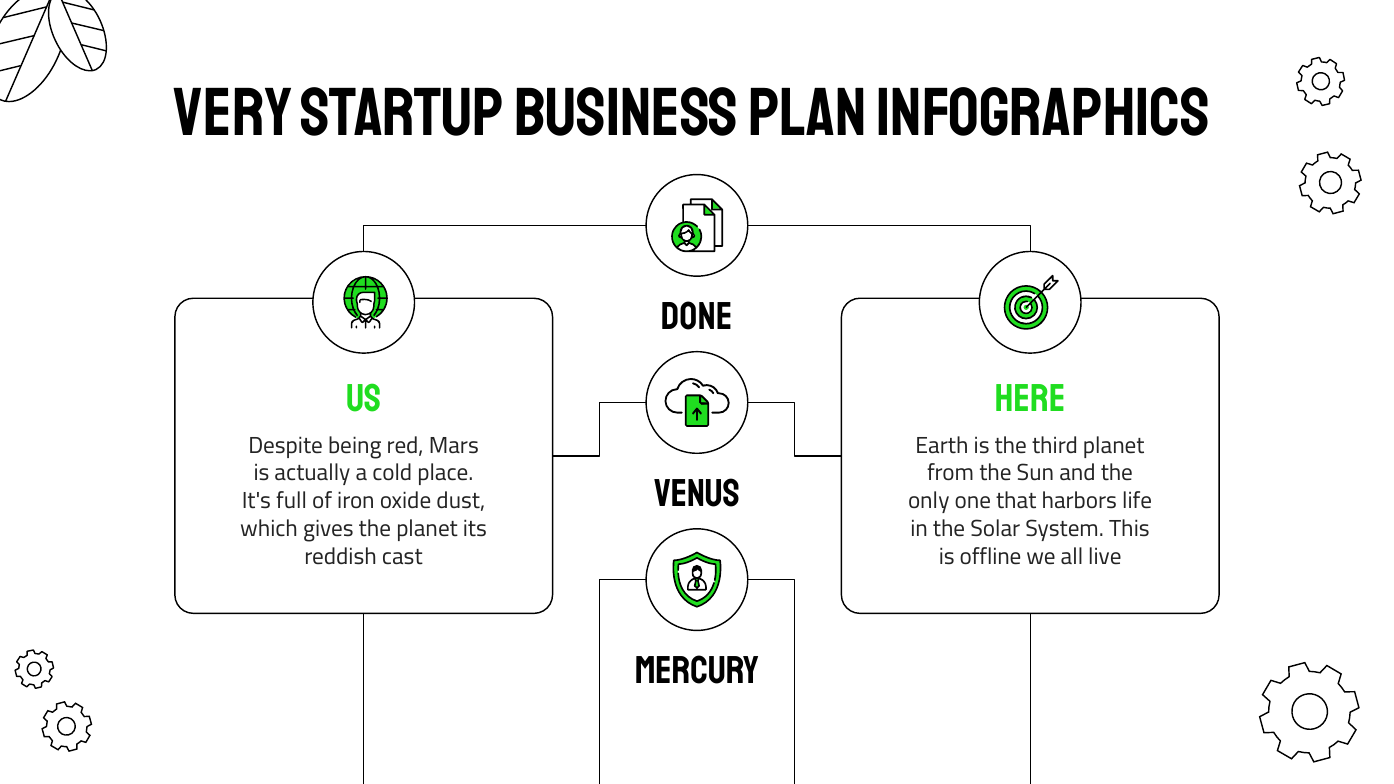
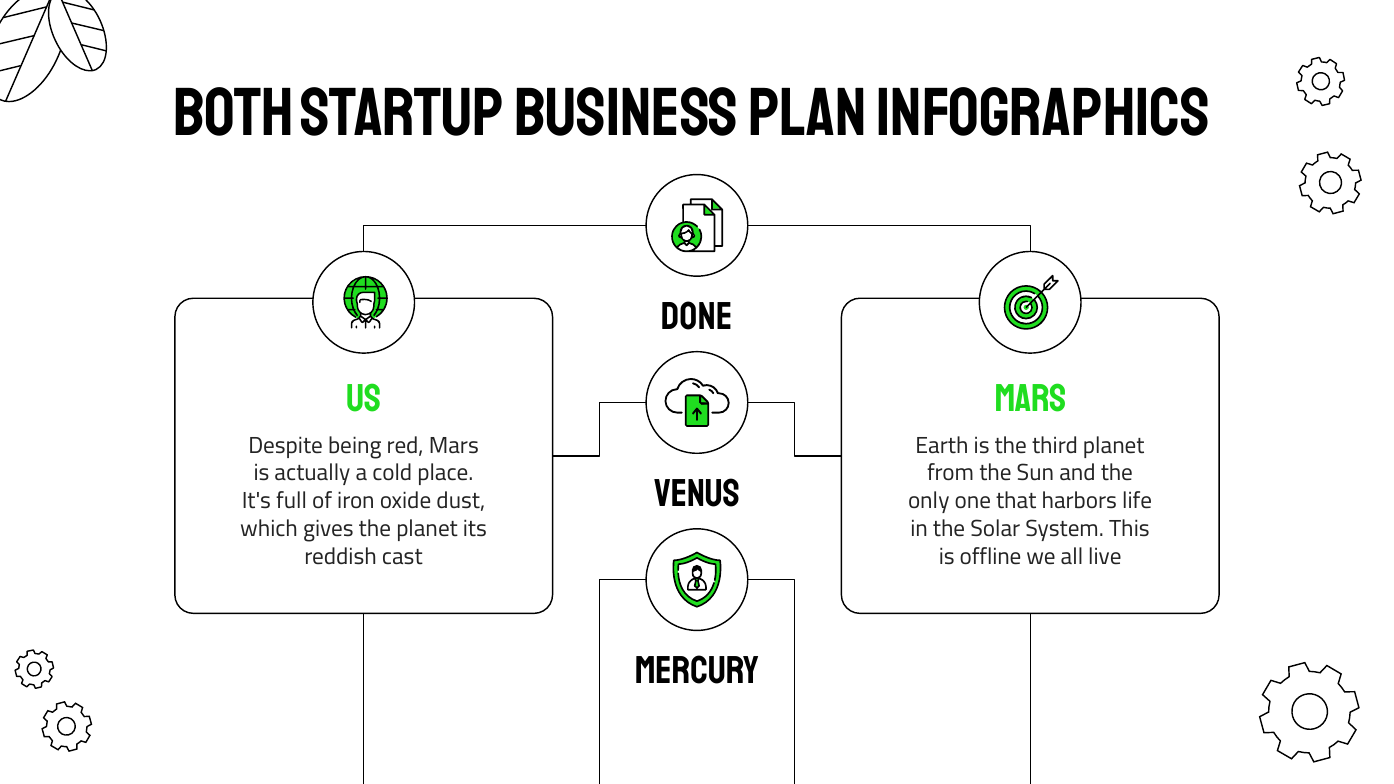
Very: Very -> Both
Here at (1030, 399): Here -> Mars
